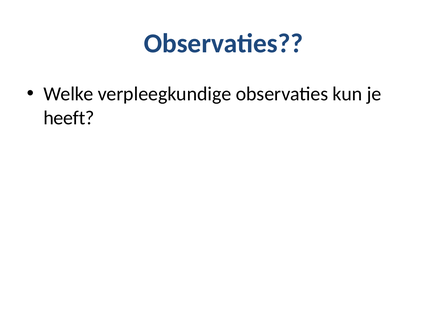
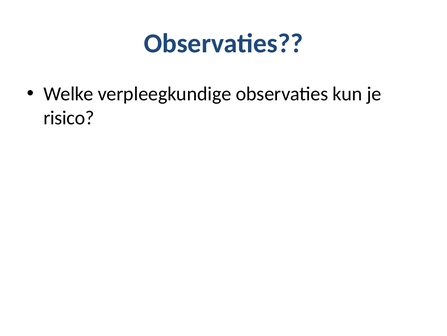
heeft: heeft -> risico
